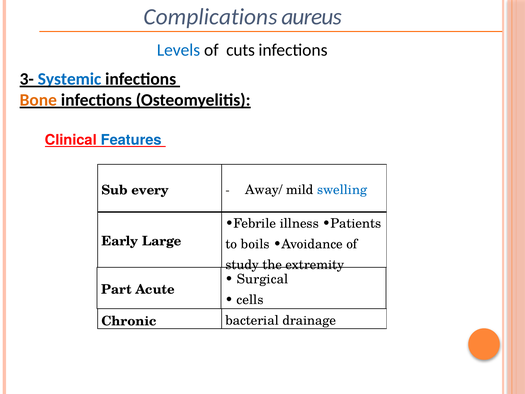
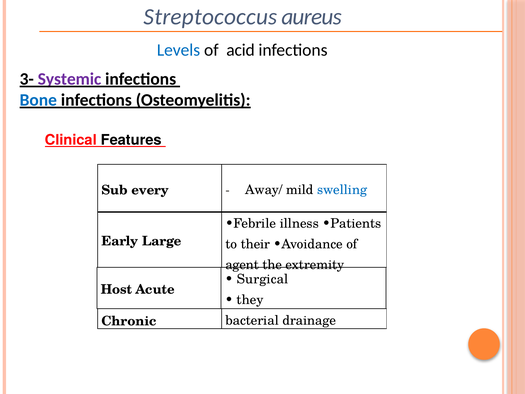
Complications: Complications -> Streptococcus
cuts: cuts -> acid
Systemic colour: blue -> purple
Bone colour: orange -> blue
Features colour: blue -> black
boils: boils -> their
study: study -> agent
Part: Part -> Host
cells: cells -> they
